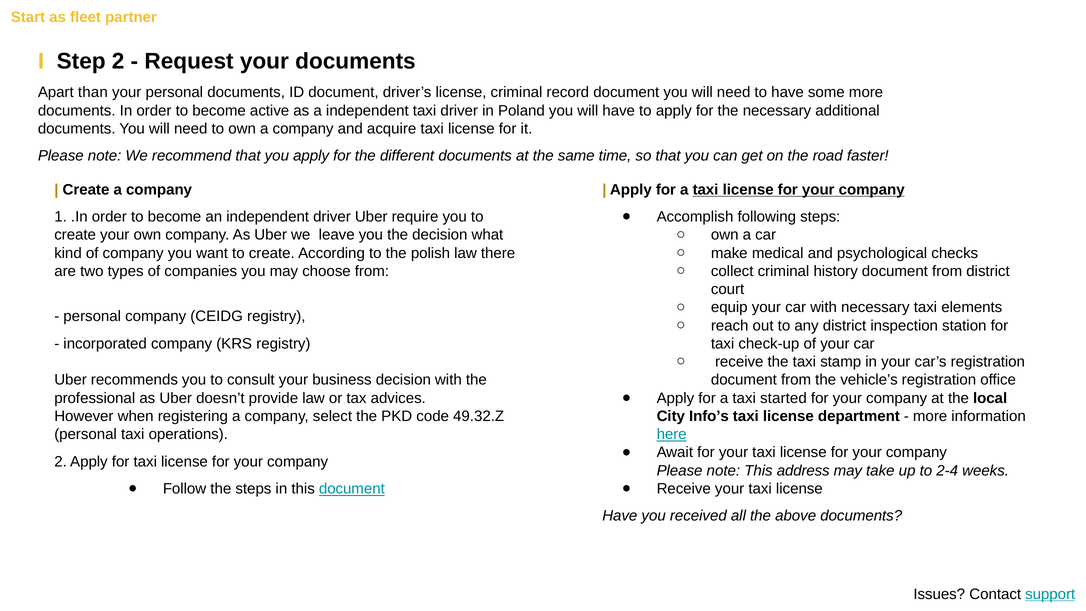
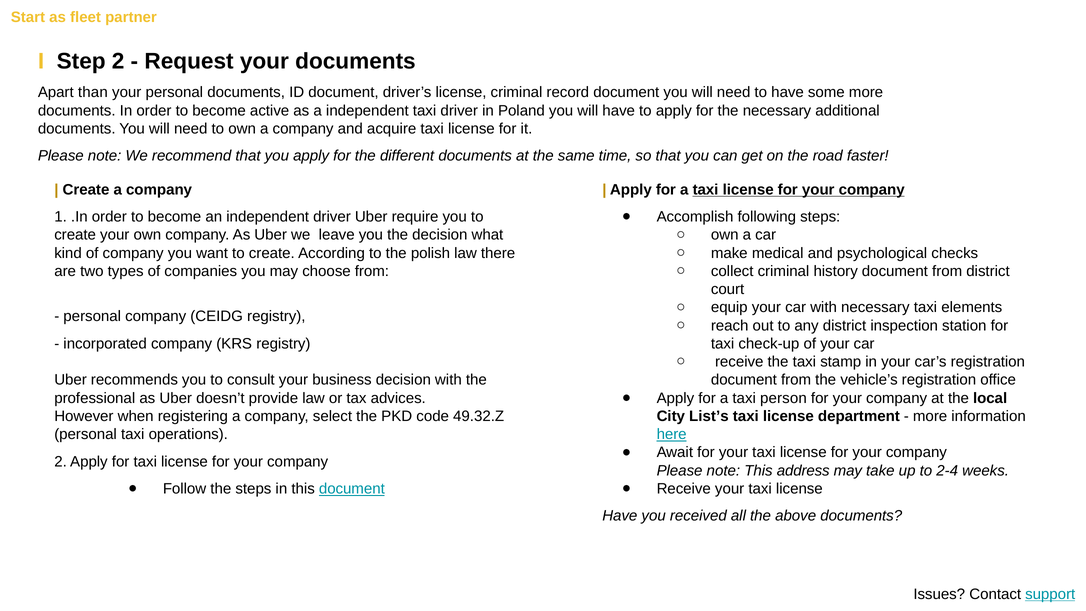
started: started -> person
Info’s: Info’s -> List’s
